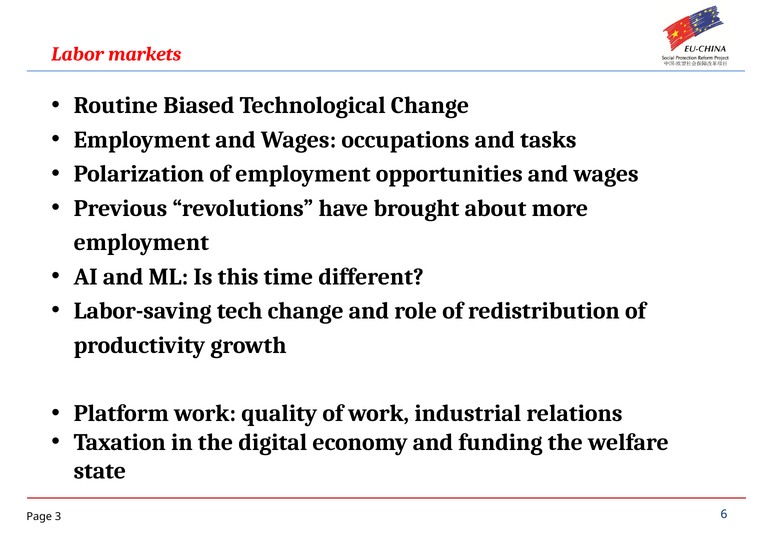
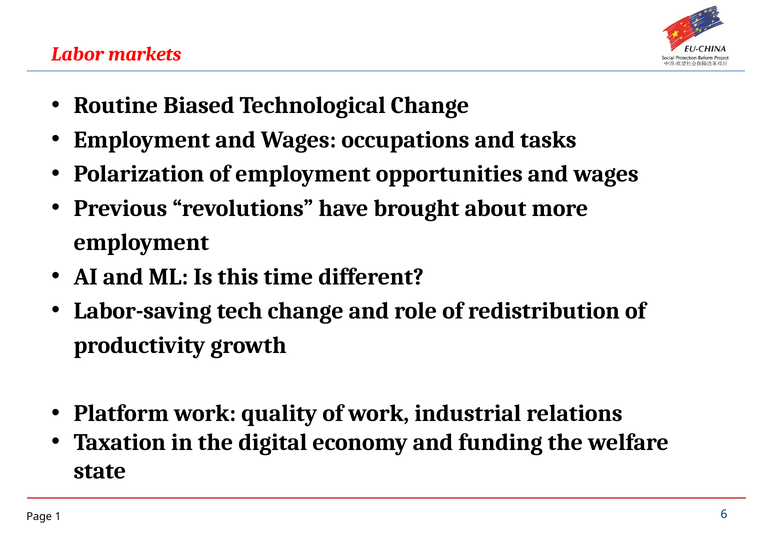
3: 3 -> 1
